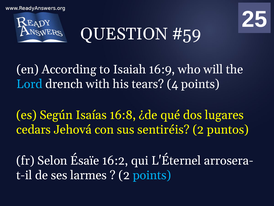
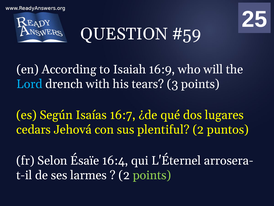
4: 4 -> 3
16:8: 16:8 -> 16:7
sentiréis: sentiréis -> plentiful
16:2: 16:2 -> 16:4
points at (152, 175) colour: light blue -> light green
